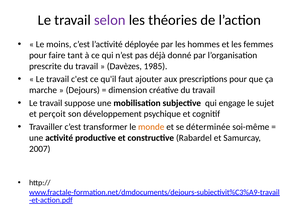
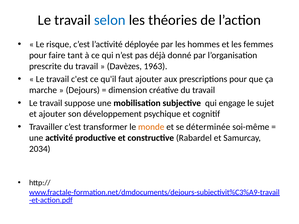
selon colour: purple -> blue
moins: moins -> risque
1985: 1985 -> 1963
et perçoit: perçoit -> ajouter
2007: 2007 -> 2034
